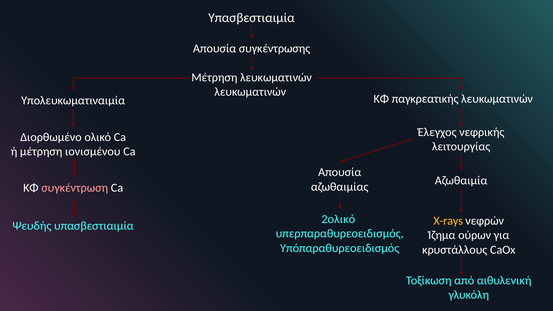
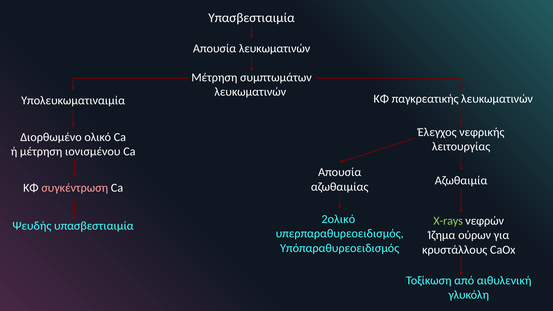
Απουσία συγκέντρωσης: συγκέντρωσης -> λευκωματινών
Μέτρηση λευκωματινών: λευκωματινών -> συμπτωμάτων
X-rays colour: yellow -> light green
